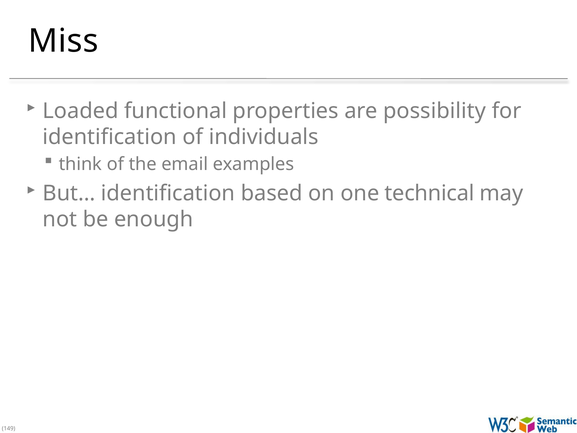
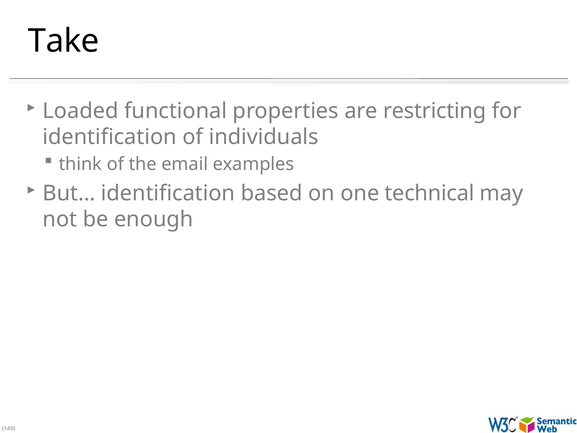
Miss: Miss -> Take
possibility: possibility -> restricting
